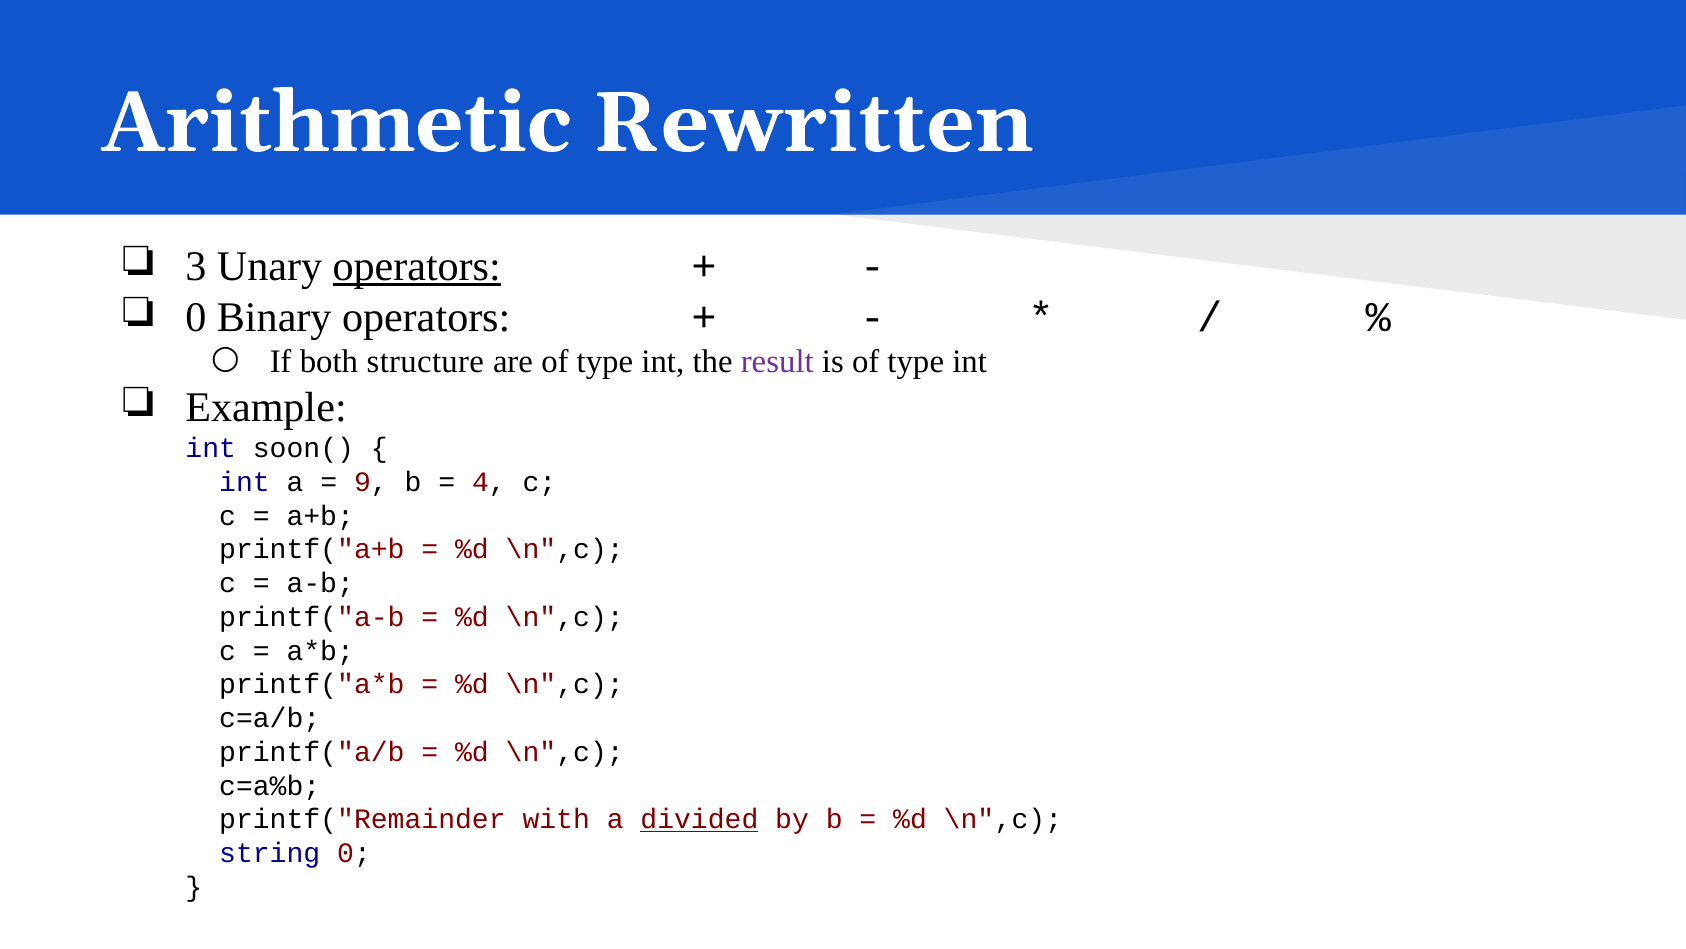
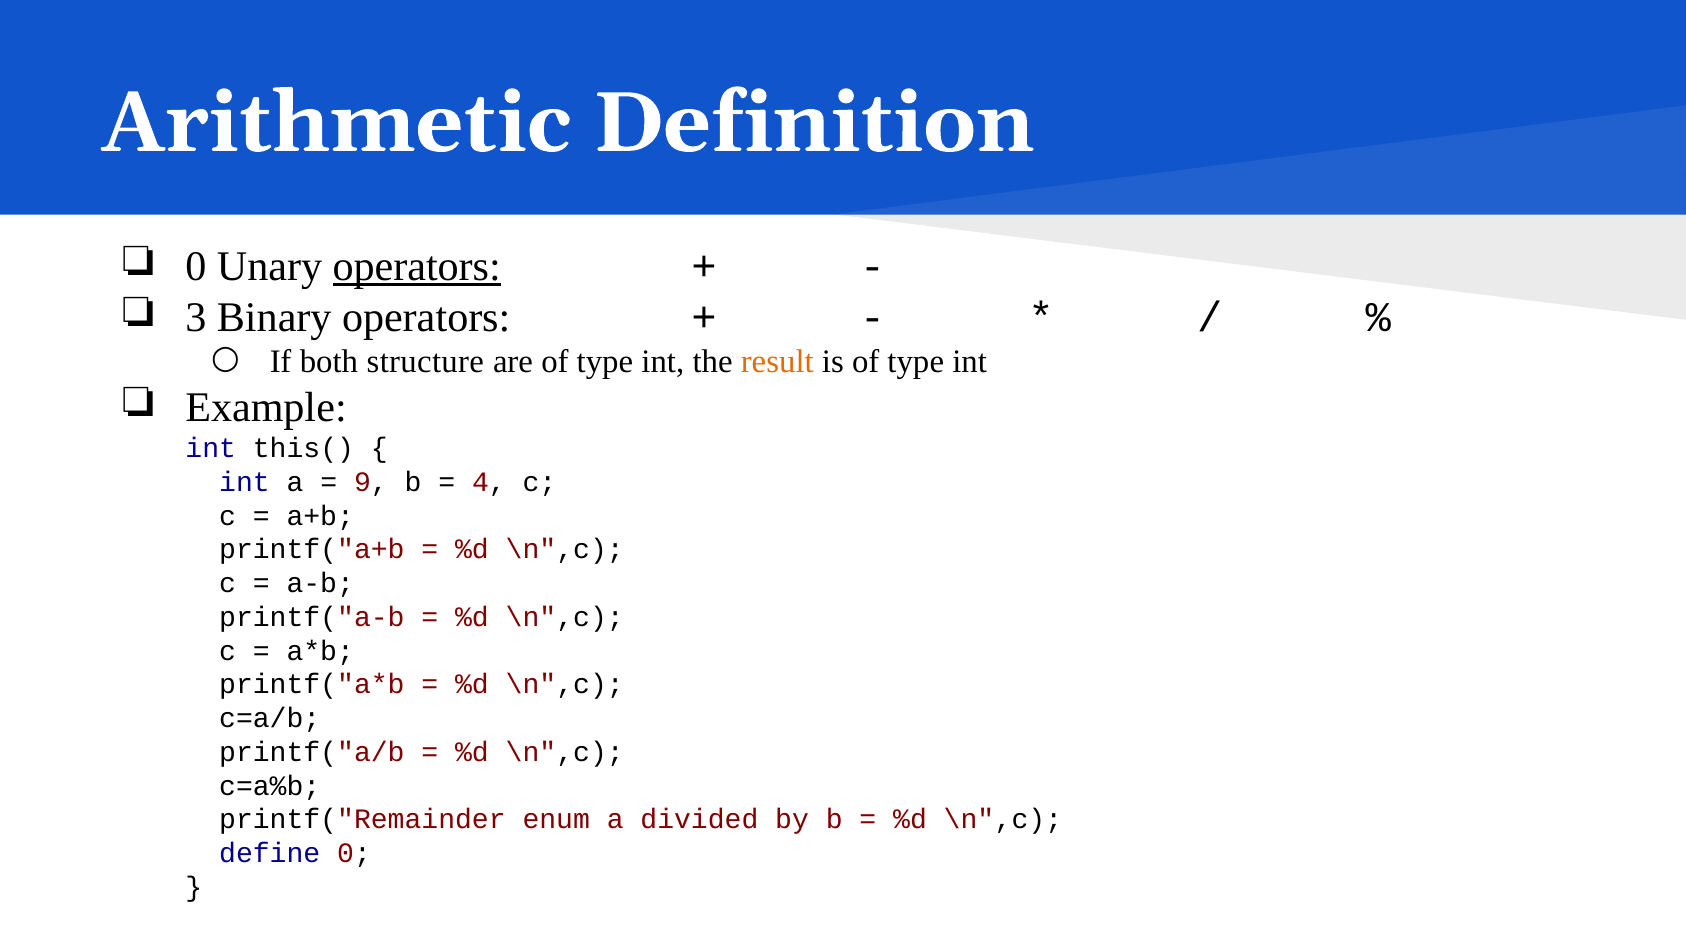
Rewritten: Rewritten -> Definition
3 at (196, 266): 3 -> 0
0 at (196, 317): 0 -> 3
result colour: purple -> orange
soon(: soon( -> this(
with: with -> enum
divided underline: present -> none
string: string -> define
